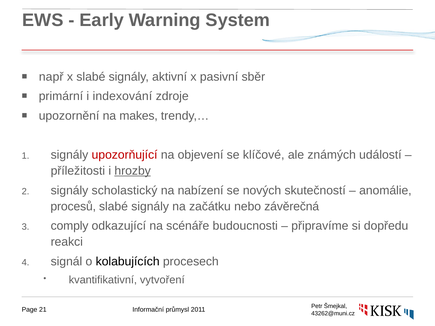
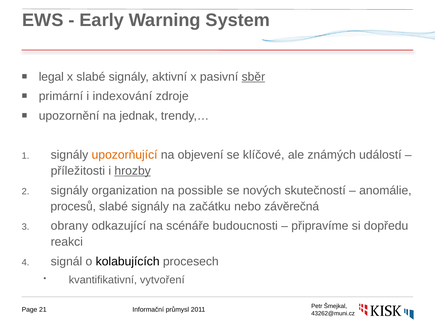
např: např -> legal
sběr underline: none -> present
makes: makes -> jednak
upozorňující colour: red -> orange
scholastický: scholastický -> organization
nabízení: nabízení -> possible
comply: comply -> obrany
